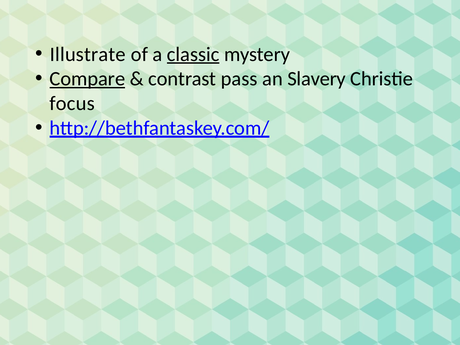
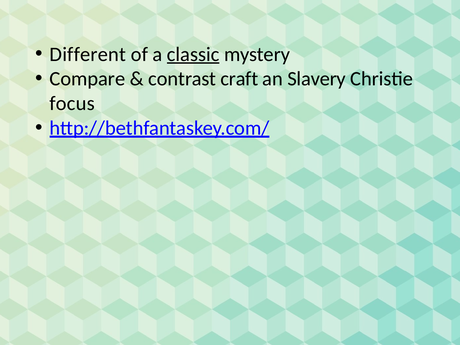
Illustrate: Illustrate -> Different
Compare underline: present -> none
pass: pass -> craft
